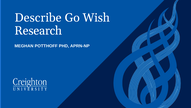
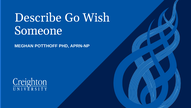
Research: Research -> Someone
